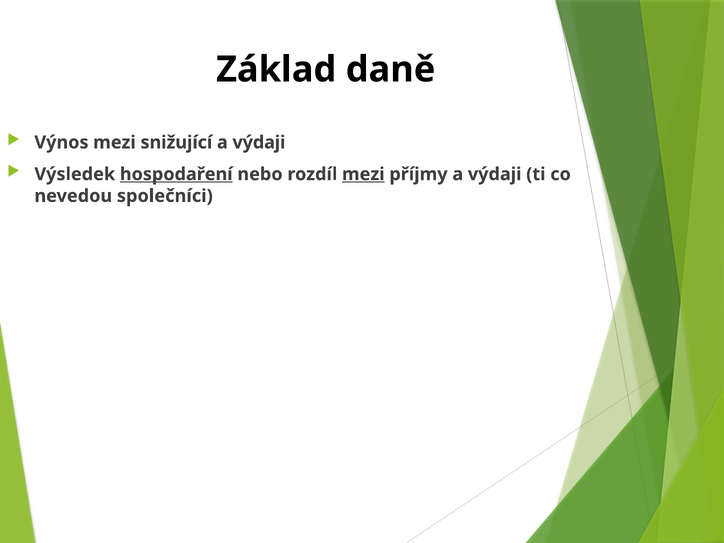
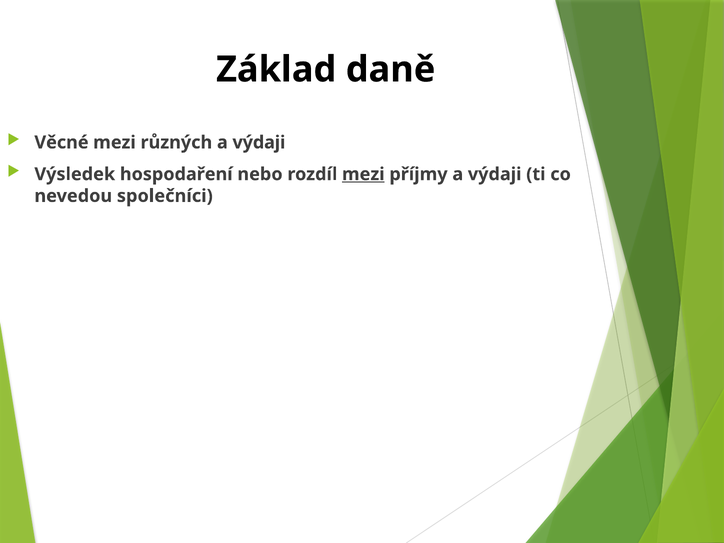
Výnos: Výnos -> Věcné
snižující: snižující -> různých
hospodaření underline: present -> none
